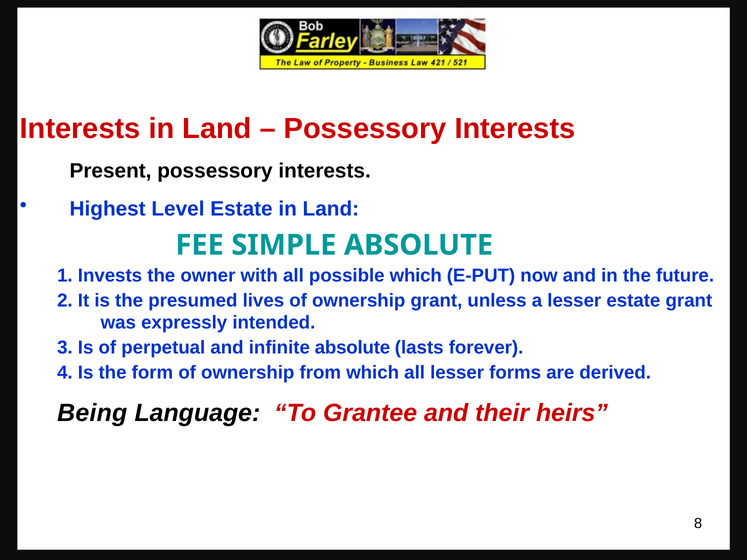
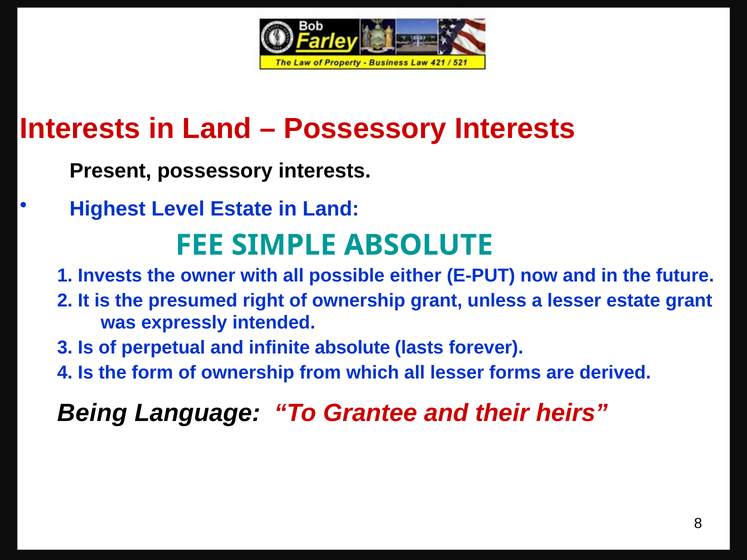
possible which: which -> either
lives: lives -> right
